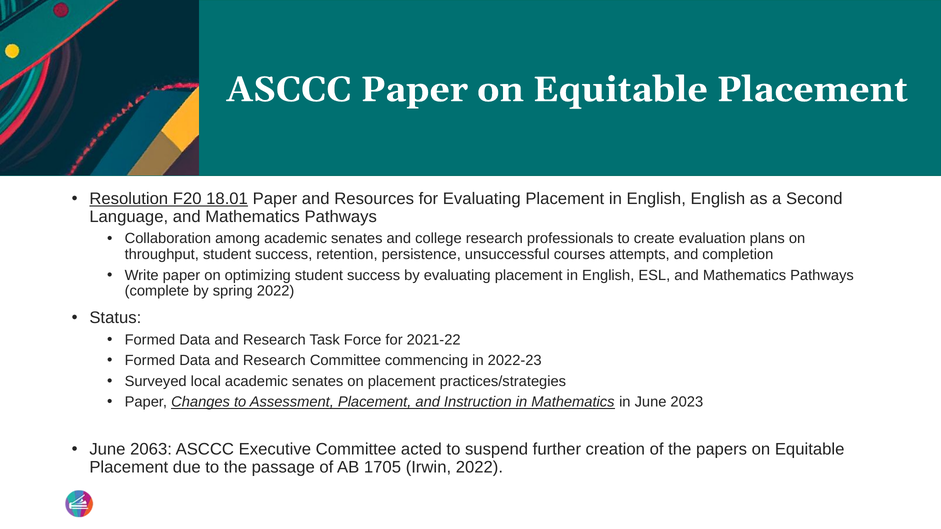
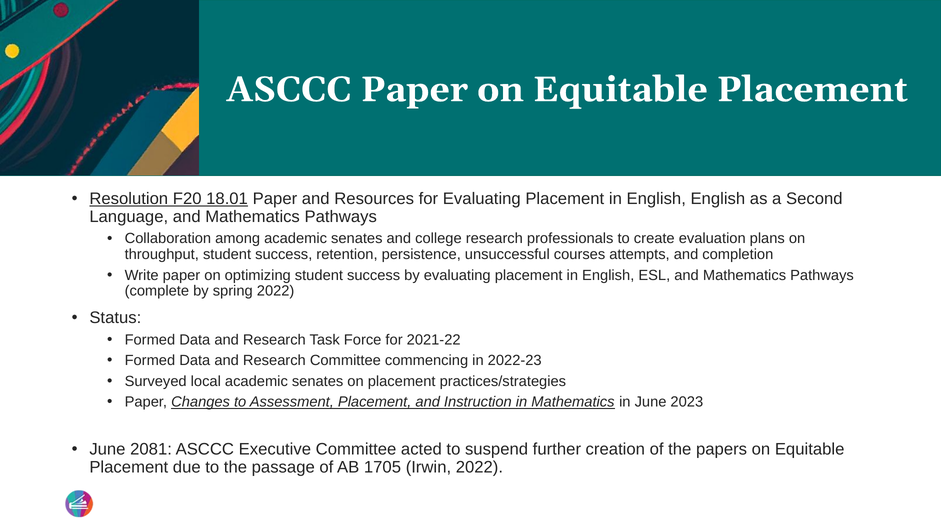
2063: 2063 -> 2081
